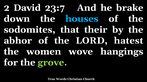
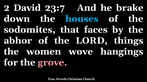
their: their -> faces
hatest: hatest -> things
grove colour: light green -> pink
